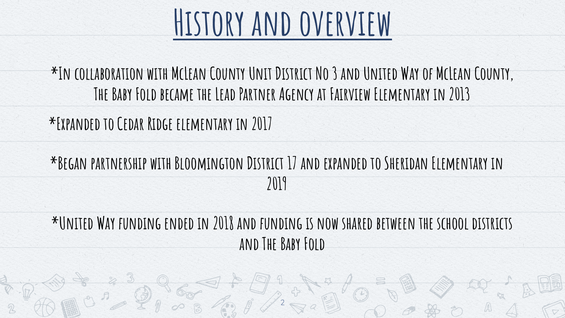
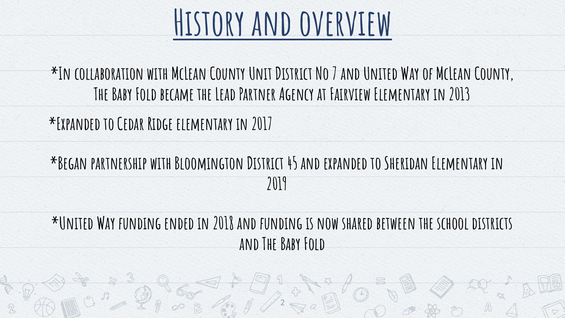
3: 3 -> 7
17: 17 -> 45
